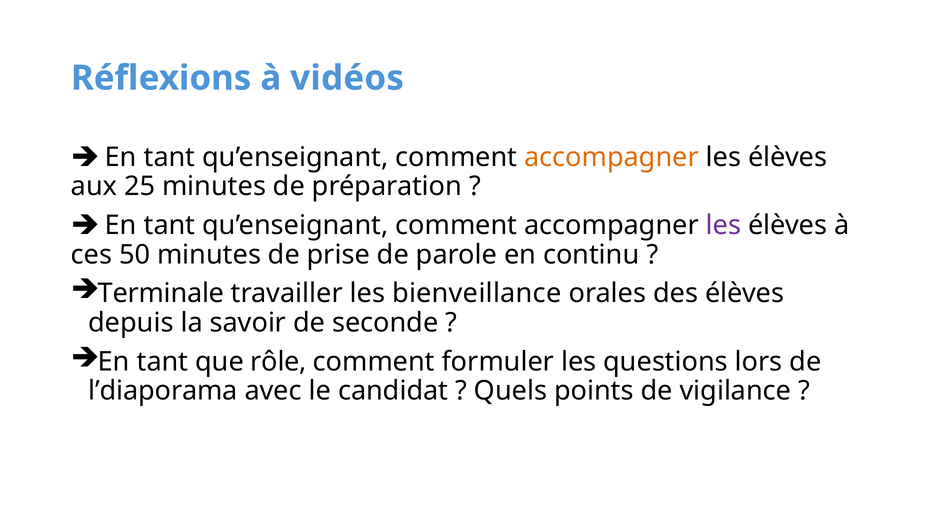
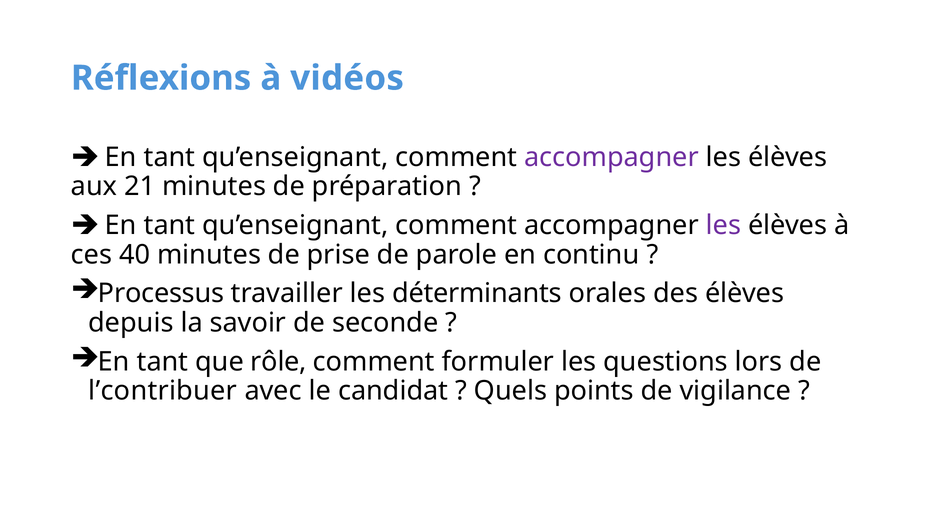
accompagner at (612, 157) colour: orange -> purple
25: 25 -> 21
50: 50 -> 40
Terminale: Terminale -> Processus
bienveillance: bienveillance -> déterminants
l’diaporama: l’diaporama -> l’contribuer
